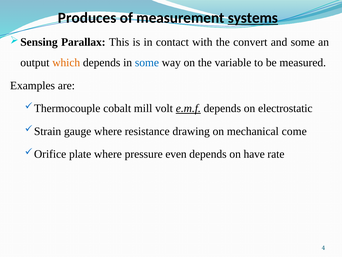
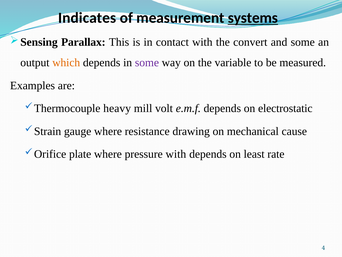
Produces: Produces -> Indicates
some at (147, 63) colour: blue -> purple
cobalt: cobalt -> heavy
e.m.f underline: present -> none
come: come -> cause
pressure even: even -> with
have: have -> least
